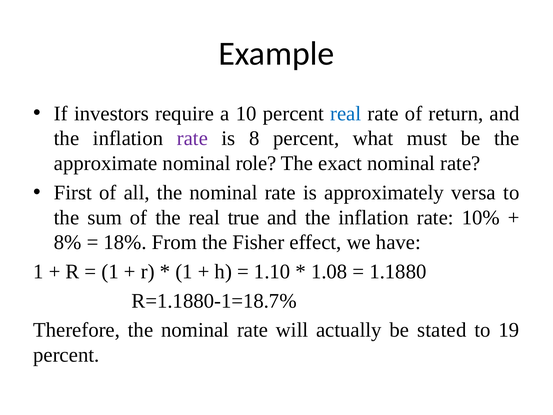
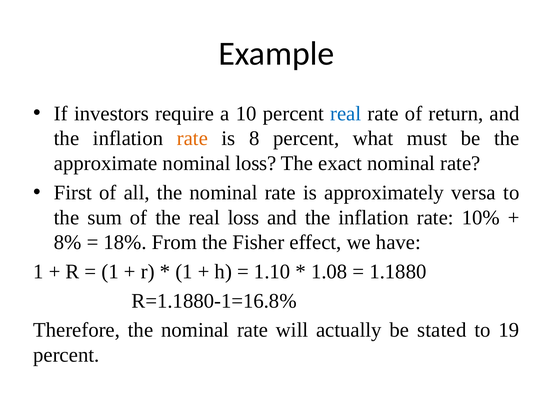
rate at (192, 138) colour: purple -> orange
nominal role: role -> loss
real true: true -> loss
R=1.1880-1=18.7%: R=1.1880-1=18.7% -> R=1.1880-1=16.8%
